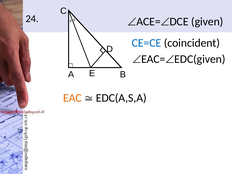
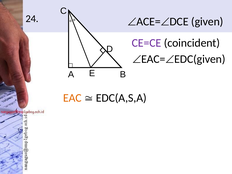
CE=CE colour: blue -> purple
